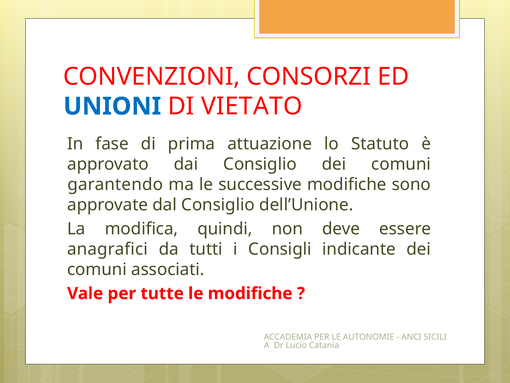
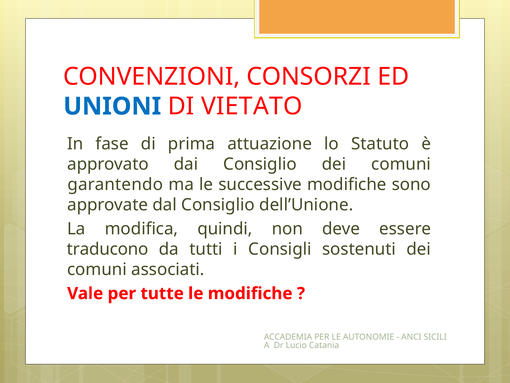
anagrafici: anagrafici -> traducono
indicante: indicante -> sostenuti
